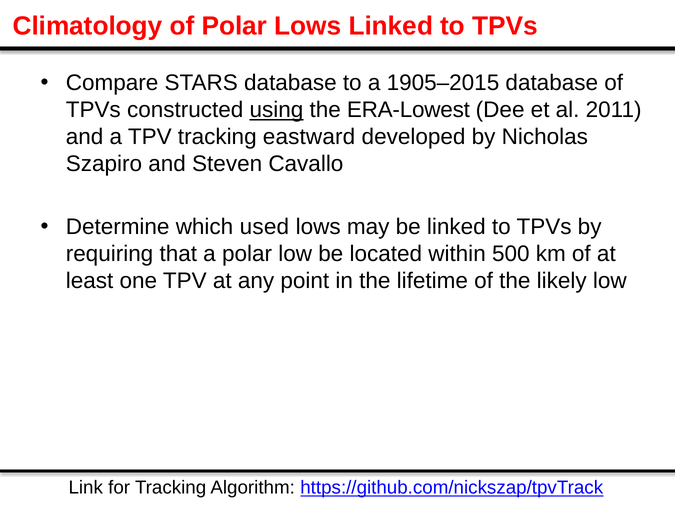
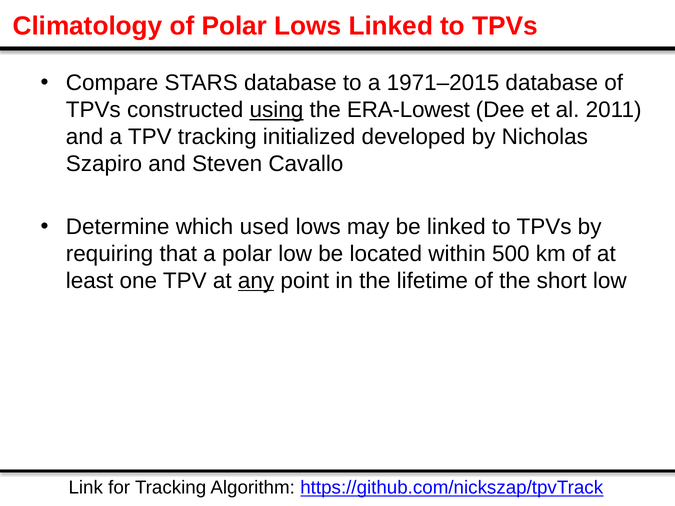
1905–2015: 1905–2015 -> 1971–2015
eastward: eastward -> initialized
any underline: none -> present
likely: likely -> short
